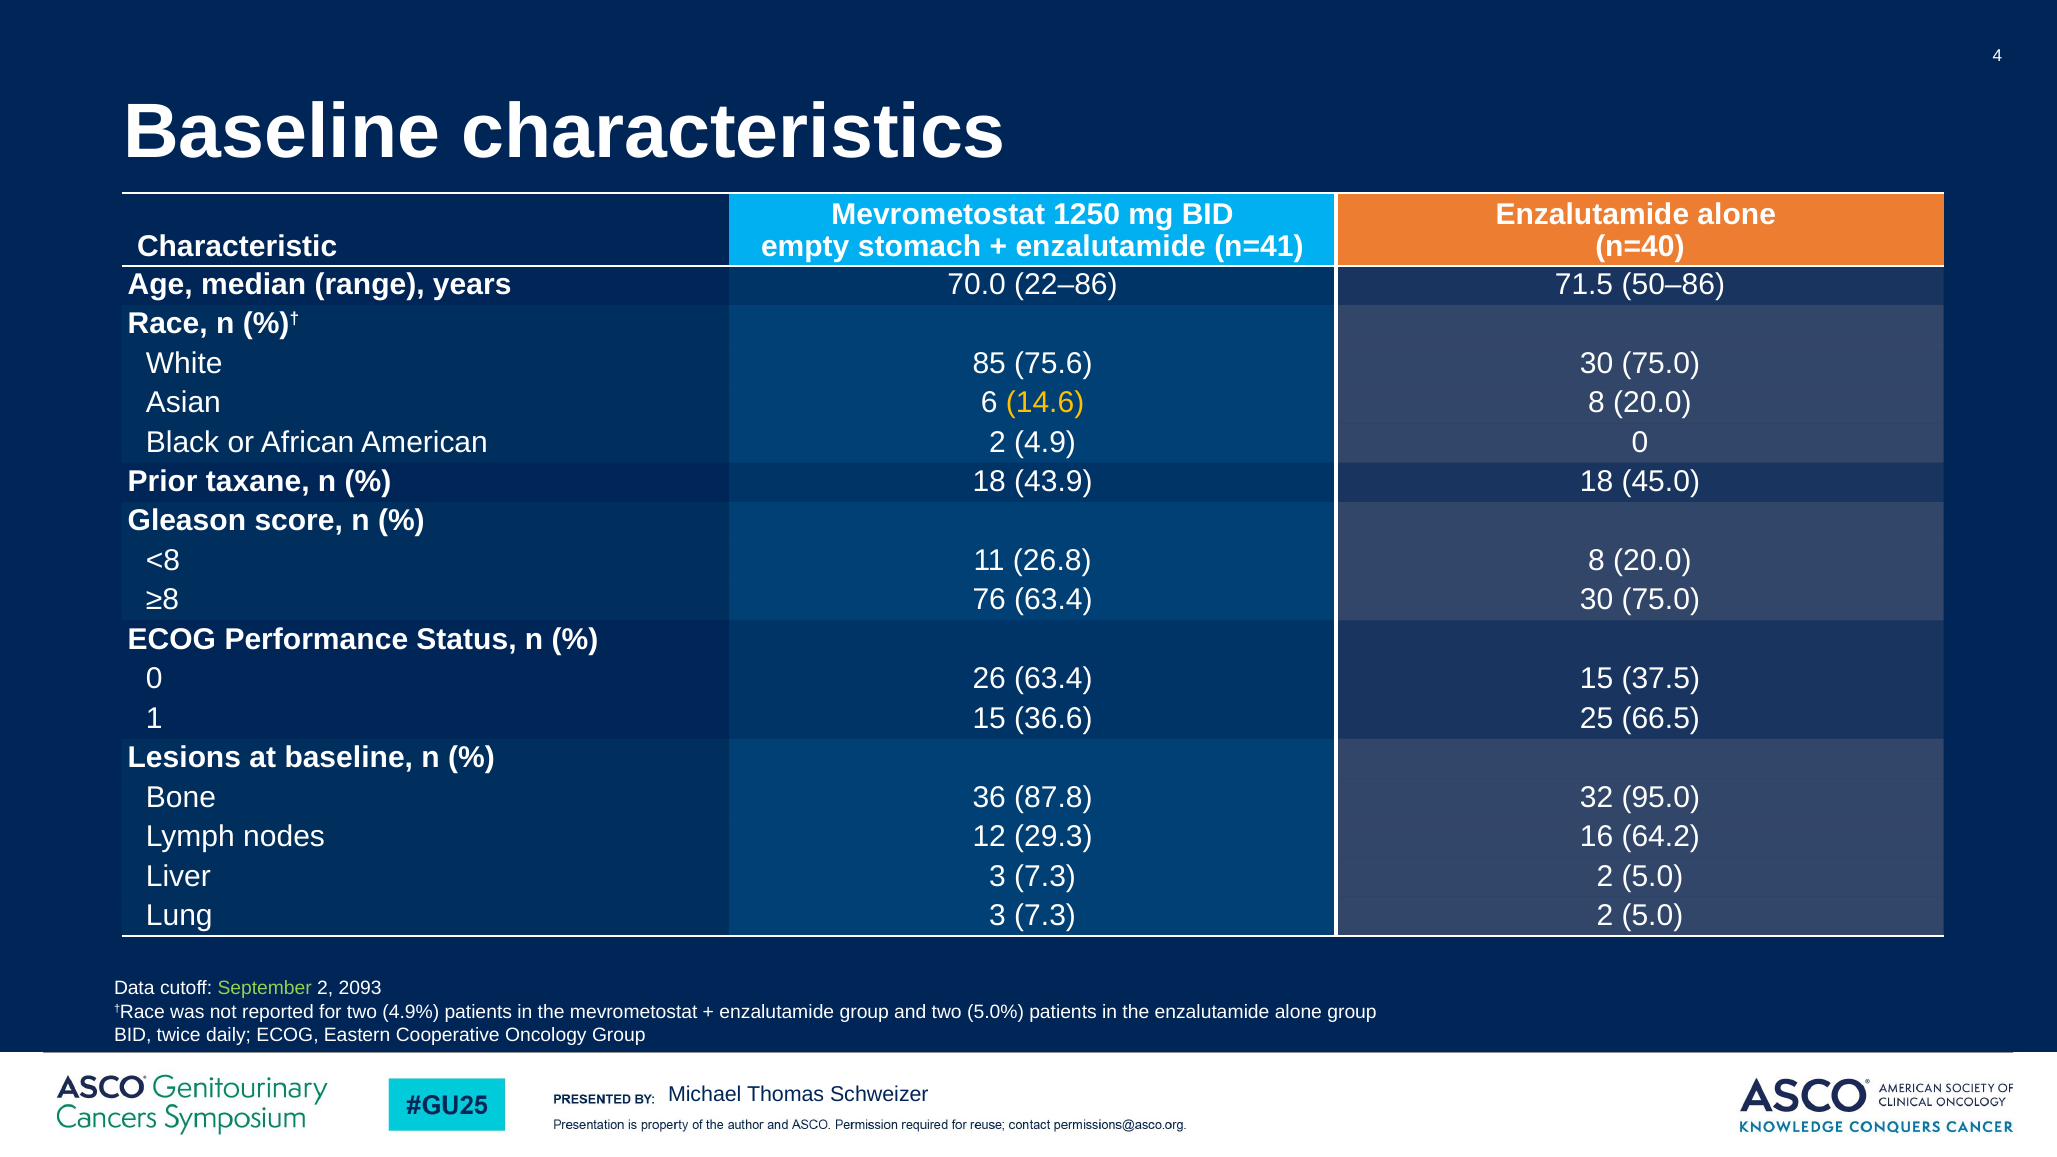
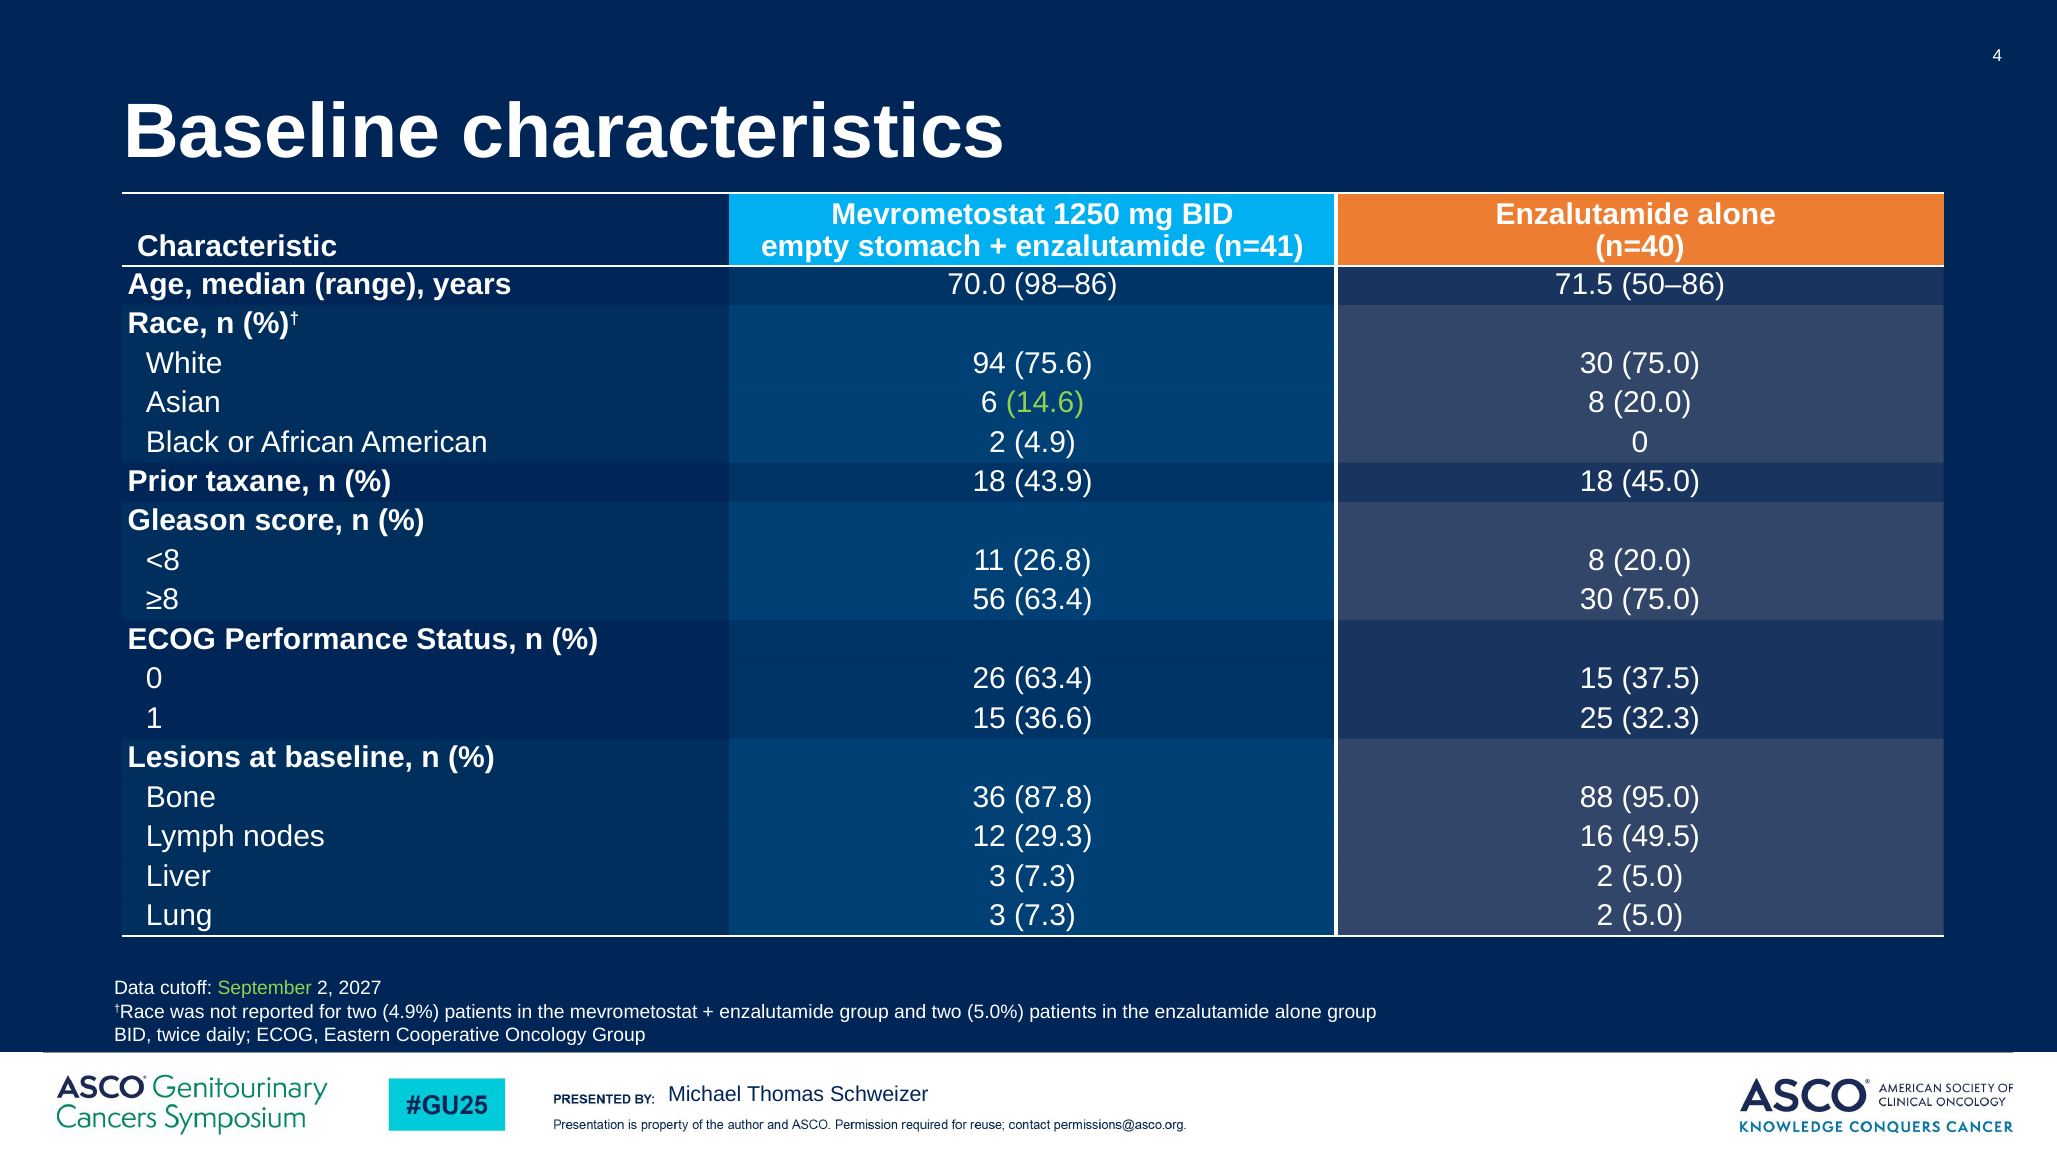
22–86: 22–86 -> 98–86
85: 85 -> 94
14.6 colour: yellow -> light green
76: 76 -> 56
66.5: 66.5 -> 32.3
32: 32 -> 88
64.2: 64.2 -> 49.5
2093: 2093 -> 2027
